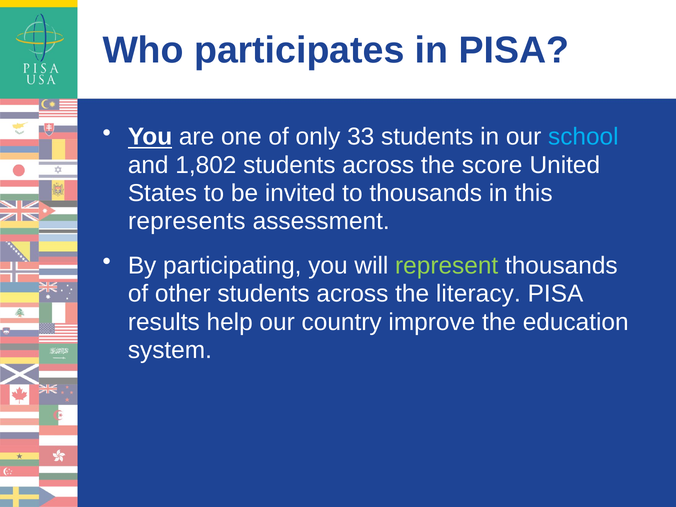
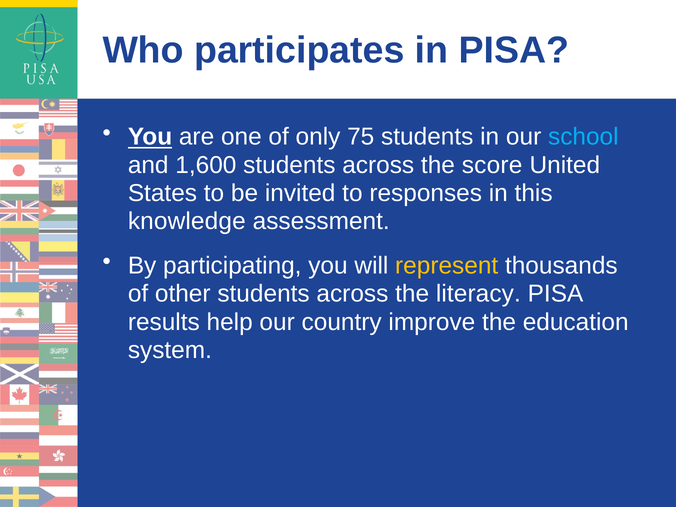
33: 33 -> 75
1,802: 1,802 -> 1,600
to thousands: thousands -> responses
represents: represents -> knowledge
represent colour: light green -> yellow
